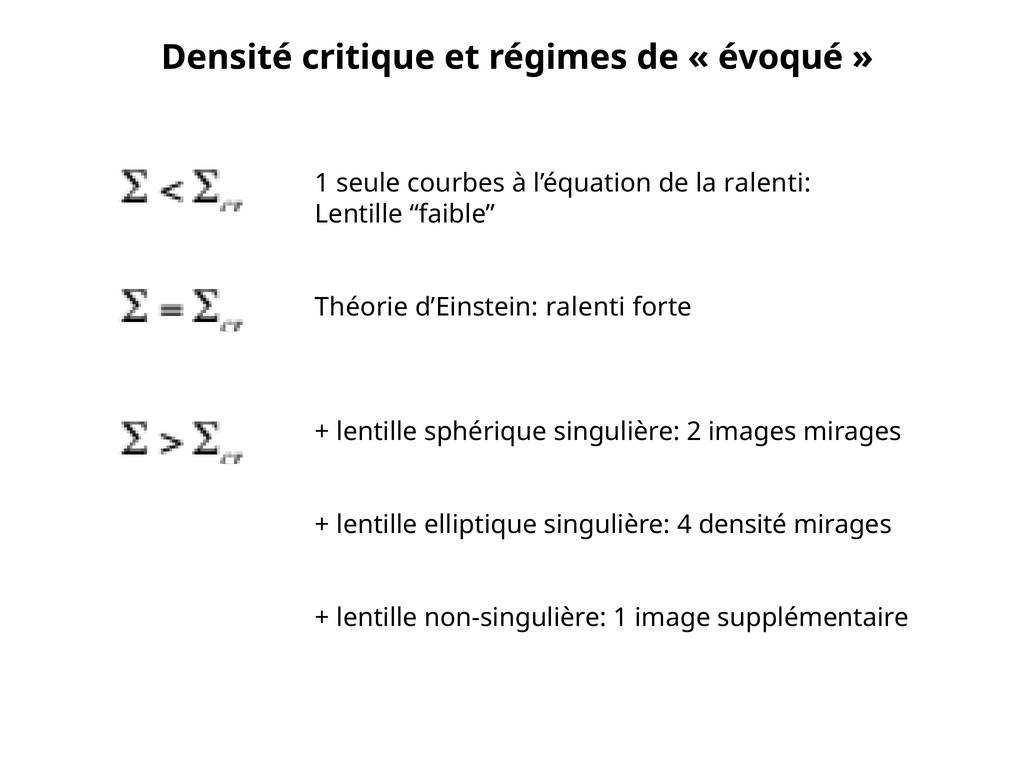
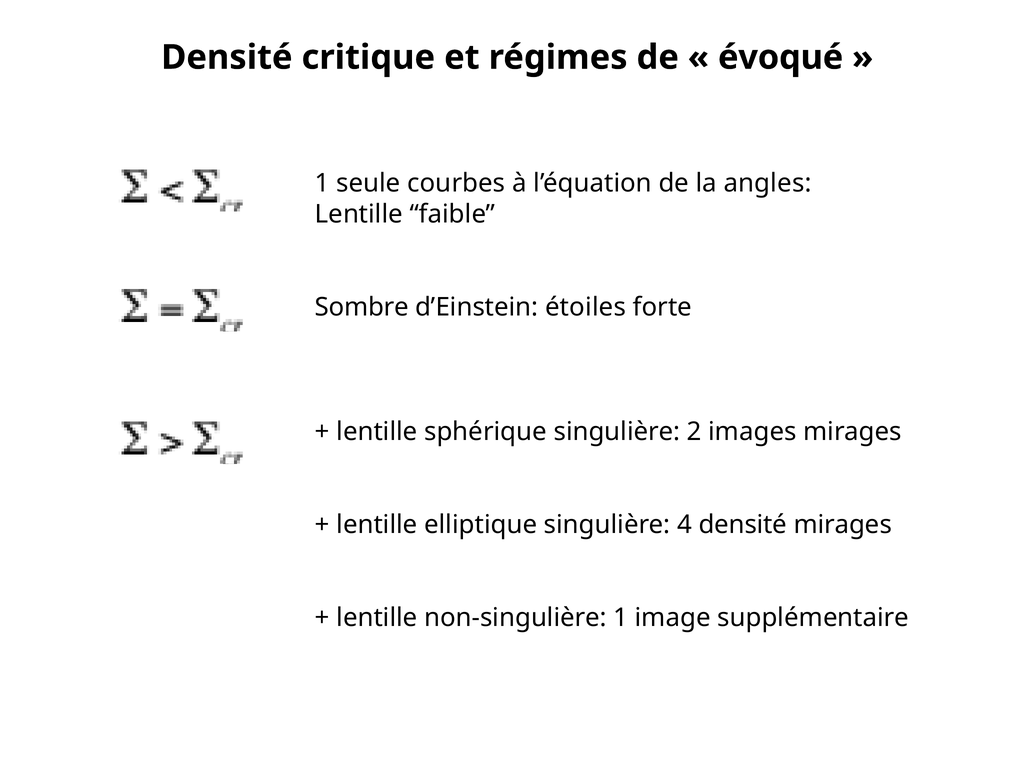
la ralenti: ralenti -> angles
Théorie: Théorie -> Sombre
d’Einstein ralenti: ralenti -> étoiles
